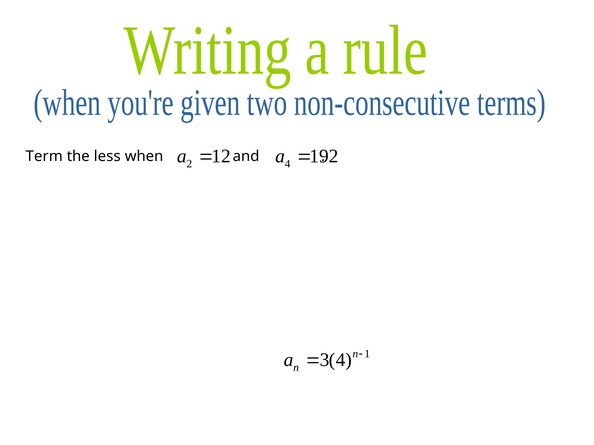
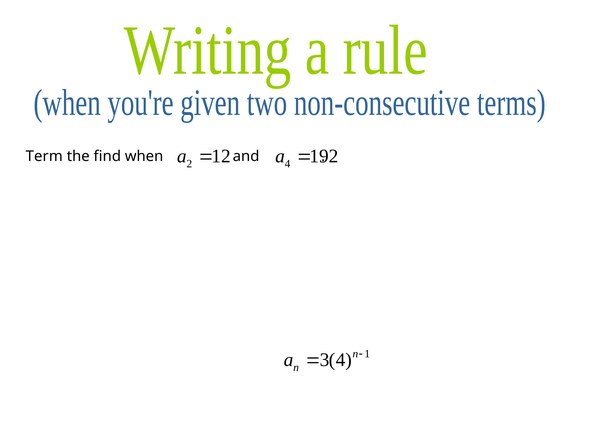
less: less -> find
